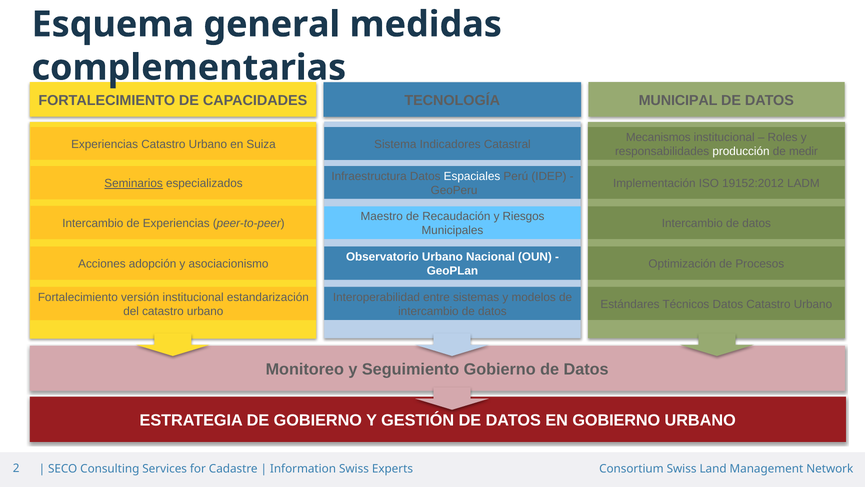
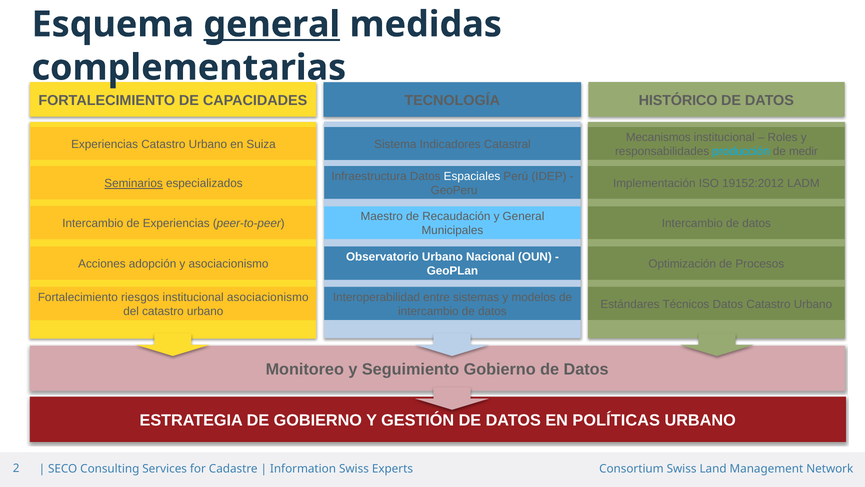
general at (272, 24) underline: none -> present
MUNICIPAL: MUNICIPAL -> HISTÓRICO
producción colour: white -> light blue
y Riesgos: Riesgos -> General
versión: versión -> riesgos
institucional estandarización: estandarización -> asociacionismo
EN GOBIERNO: GOBIERNO -> POLÍTICAS
